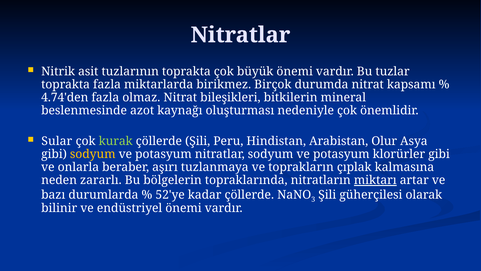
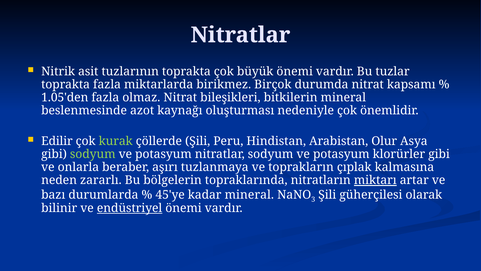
4.74'den: 4.74'den -> 1.05'den
Sular: Sular -> Edilir
sodyum at (93, 154) colour: yellow -> light green
52'ye: 52'ye -> 45'ye
kadar çöllerde: çöllerde -> mineral
endüstriyel underline: none -> present
